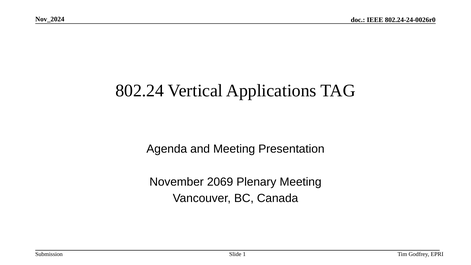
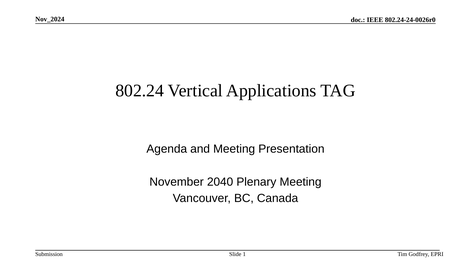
2069: 2069 -> 2040
